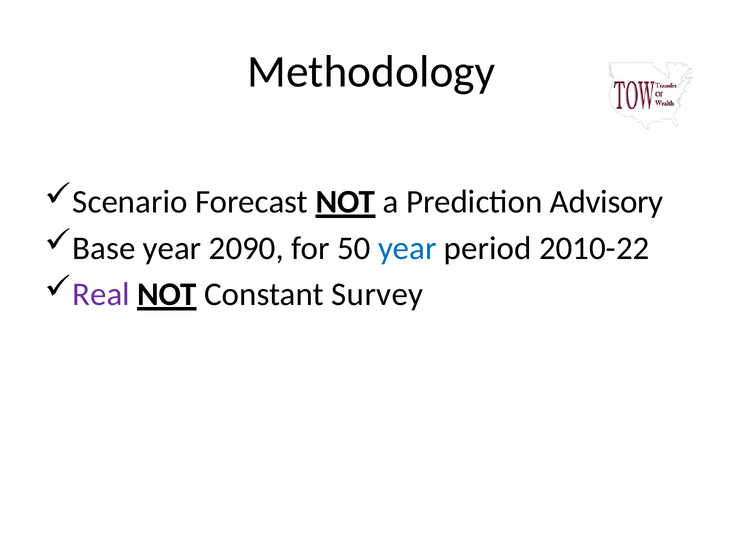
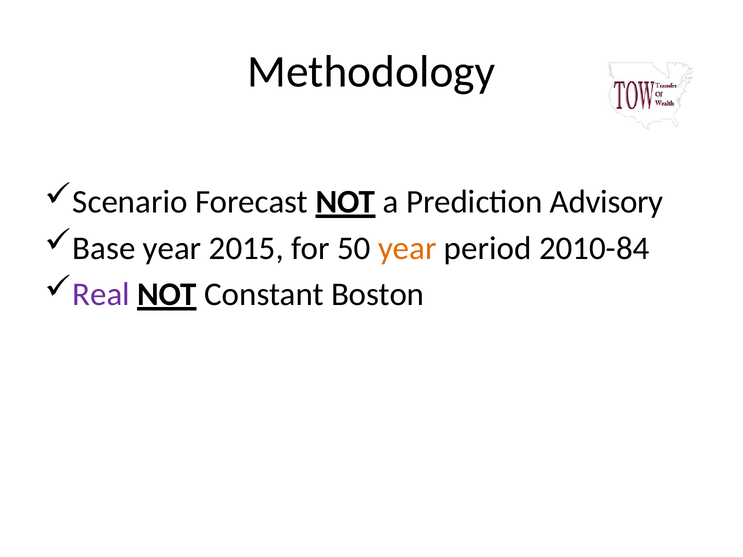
2090: 2090 -> 2015
year at (407, 248) colour: blue -> orange
2010-22: 2010-22 -> 2010-84
Survey: Survey -> Boston
